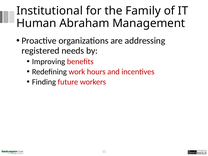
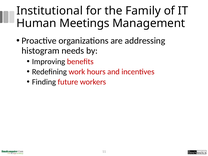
Abraham: Abraham -> Meetings
registered: registered -> histogram
